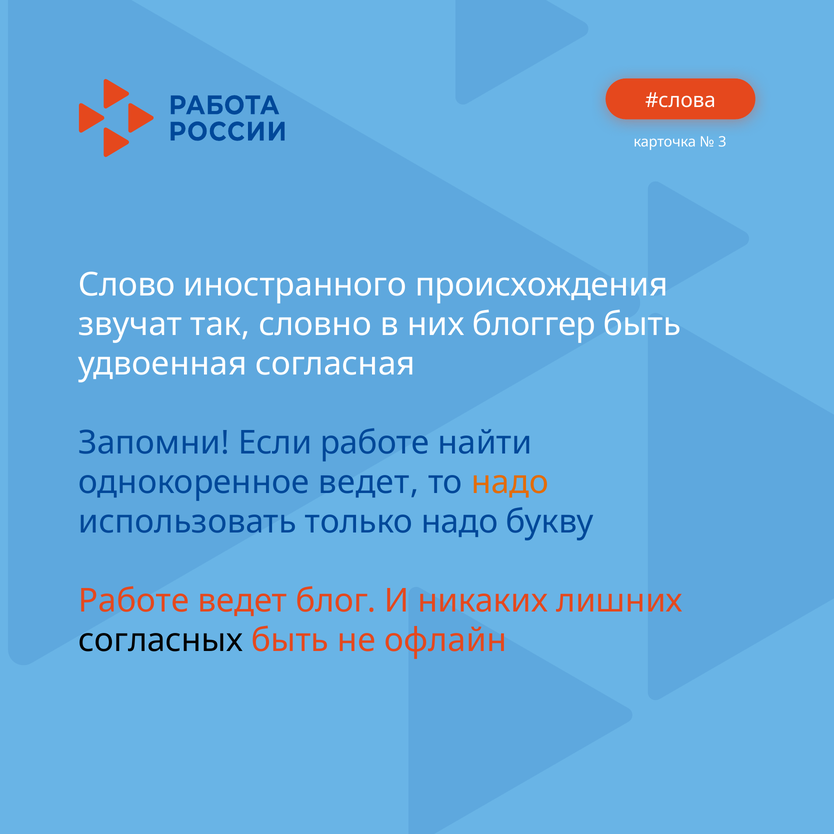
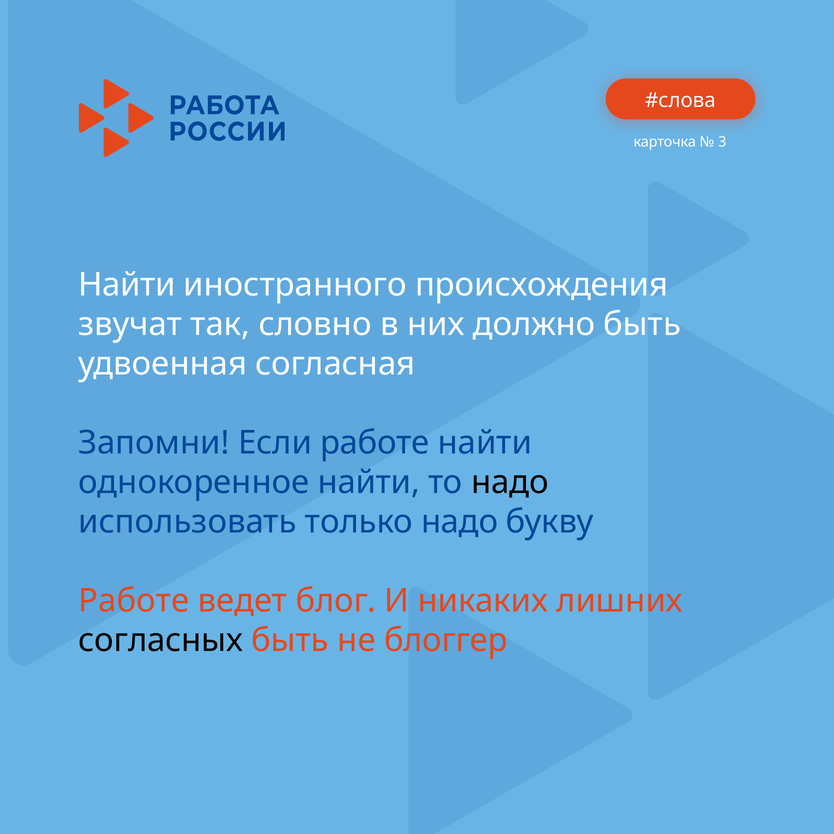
Слово at (127, 285): Слово -> Найти
блоггер: блоггер -> должно
однокоренное ведет: ведет -> найти
надо at (510, 482) colour: orange -> black
офлайн: офлайн -> блоггер
